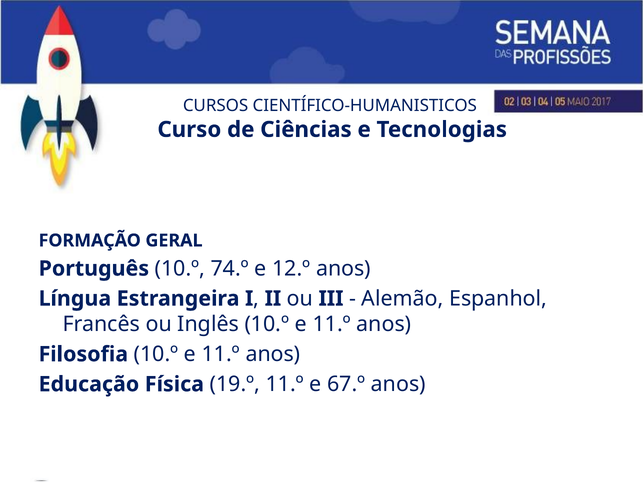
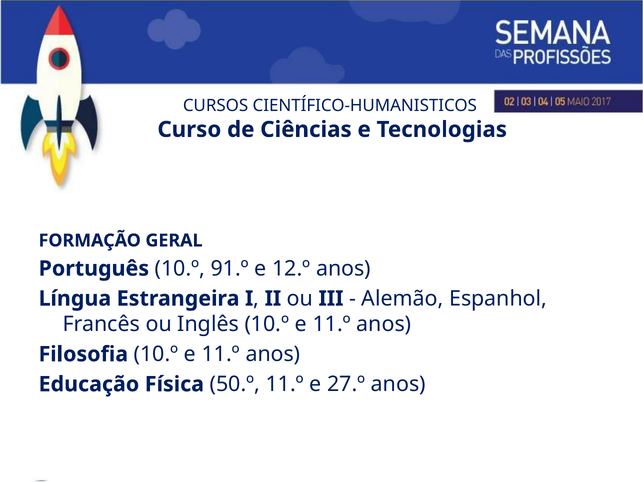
74.º: 74.º -> 91.º
19.º: 19.º -> 50.º
67.º: 67.º -> 27.º
